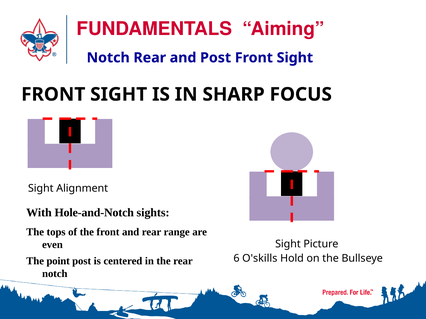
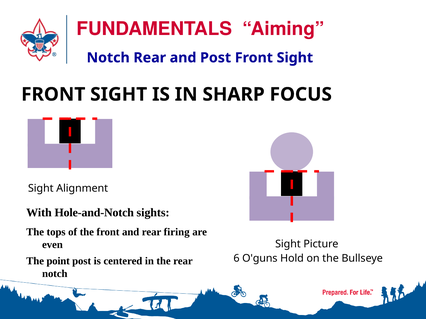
range: range -> firing
O'skills: O'skills -> O'guns
